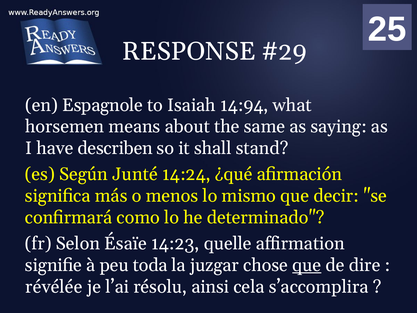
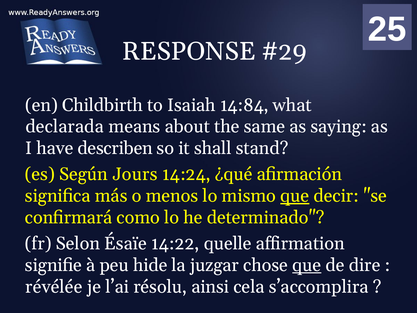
Espagnole: Espagnole -> Childbirth
14:94: 14:94 -> 14:84
horsemen: horsemen -> declarada
Junté: Junté -> Jours
que at (295, 196) underline: none -> present
14:23: 14:23 -> 14:22
toda: toda -> hide
